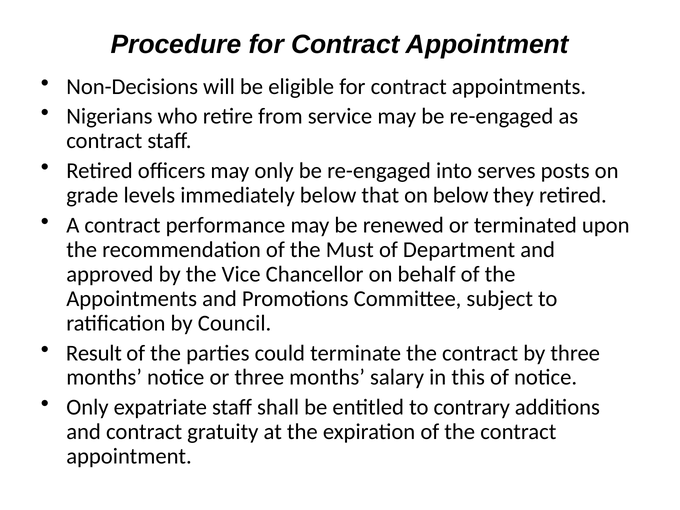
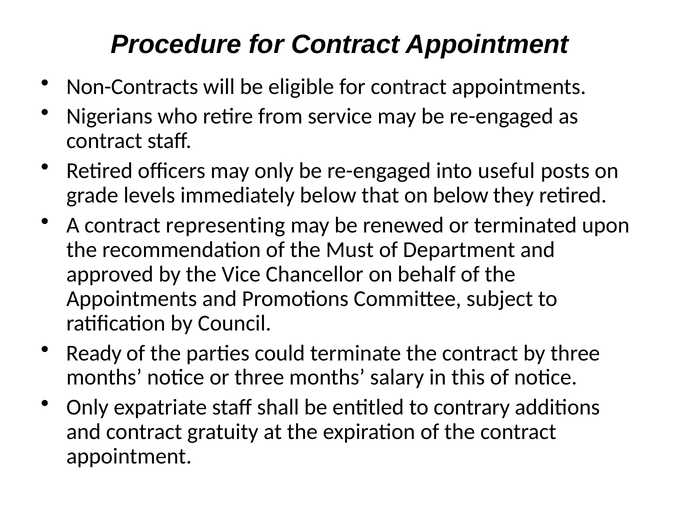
Non-Decisions: Non-Decisions -> Non-Contracts
serves: serves -> useful
performance: performance -> representing
Result: Result -> Ready
